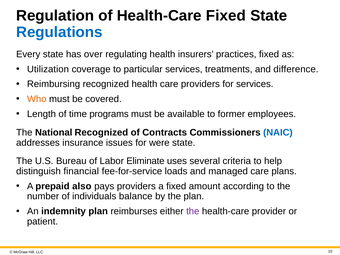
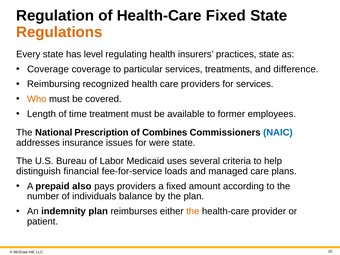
Regulations colour: blue -> orange
over: over -> level
practices fixed: fixed -> state
Utilization at (48, 69): Utilization -> Coverage
programs: programs -> treatment
National Recognized: Recognized -> Prescription
Contracts: Contracts -> Combines
Eliminate: Eliminate -> Medicaid
the at (193, 211) colour: purple -> orange
